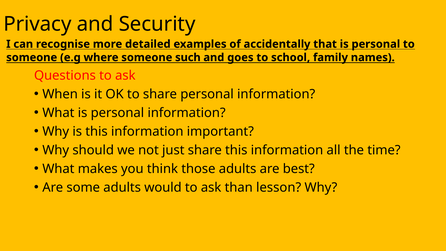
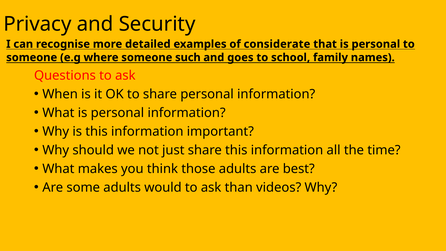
accidentally: accidentally -> considerate
lesson: lesson -> videos
